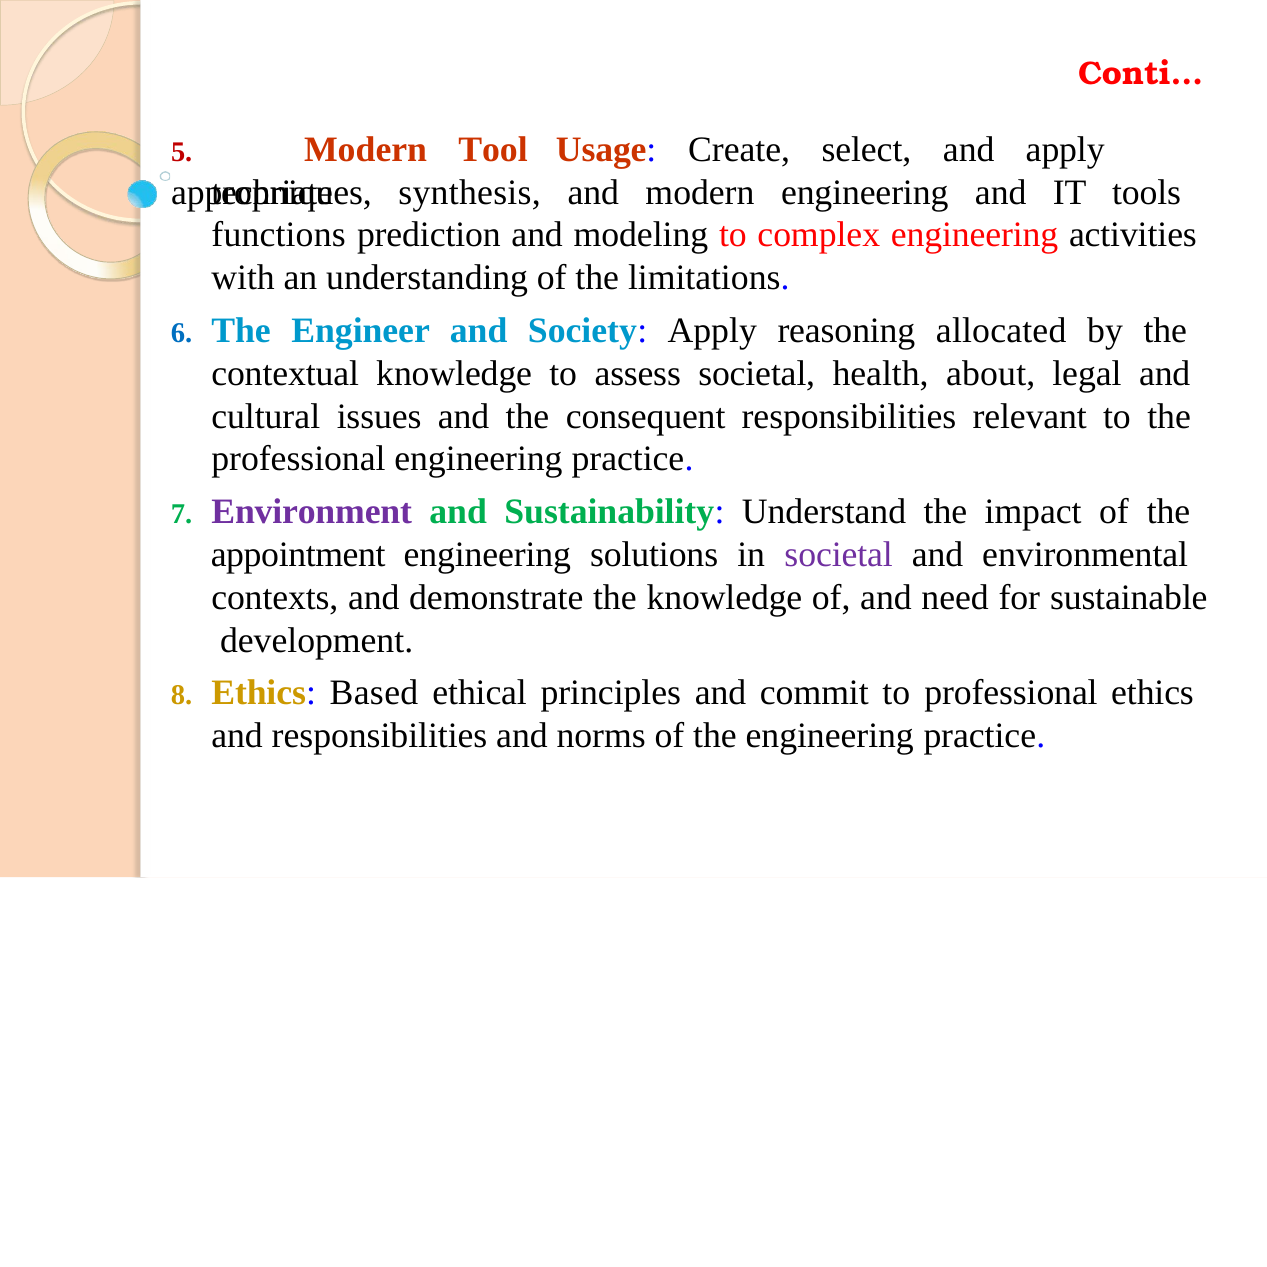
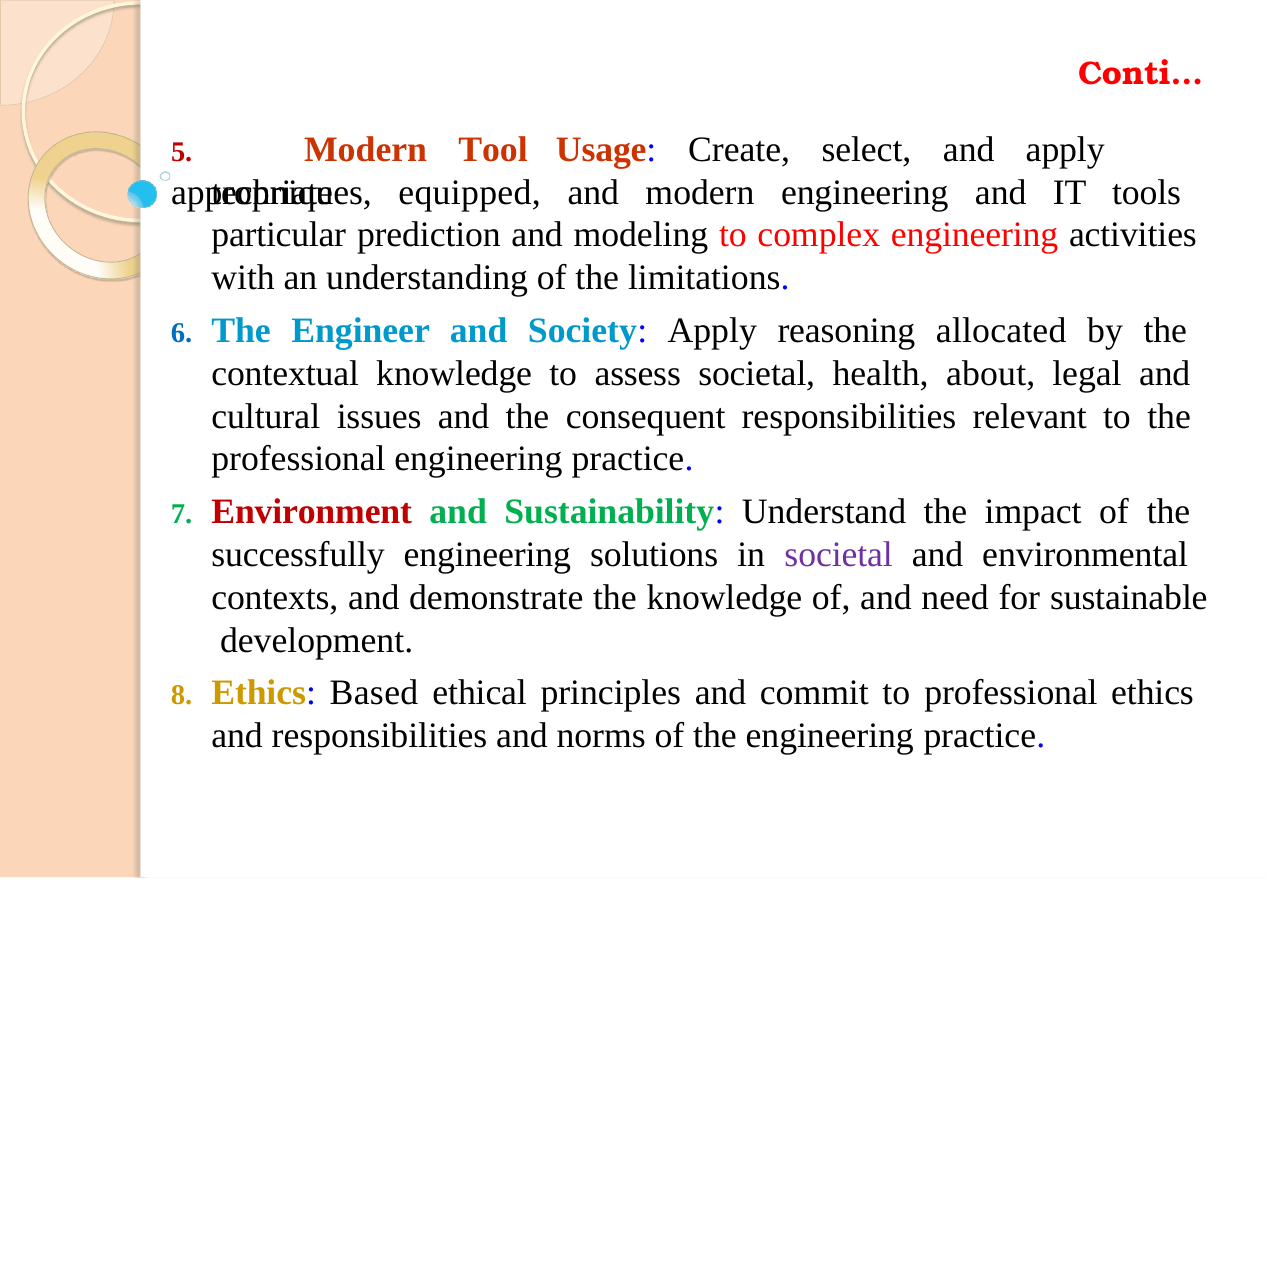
synthesis: synthesis -> equipped
functions: functions -> particular
Environment colour: purple -> red
appointment: appointment -> successfully
